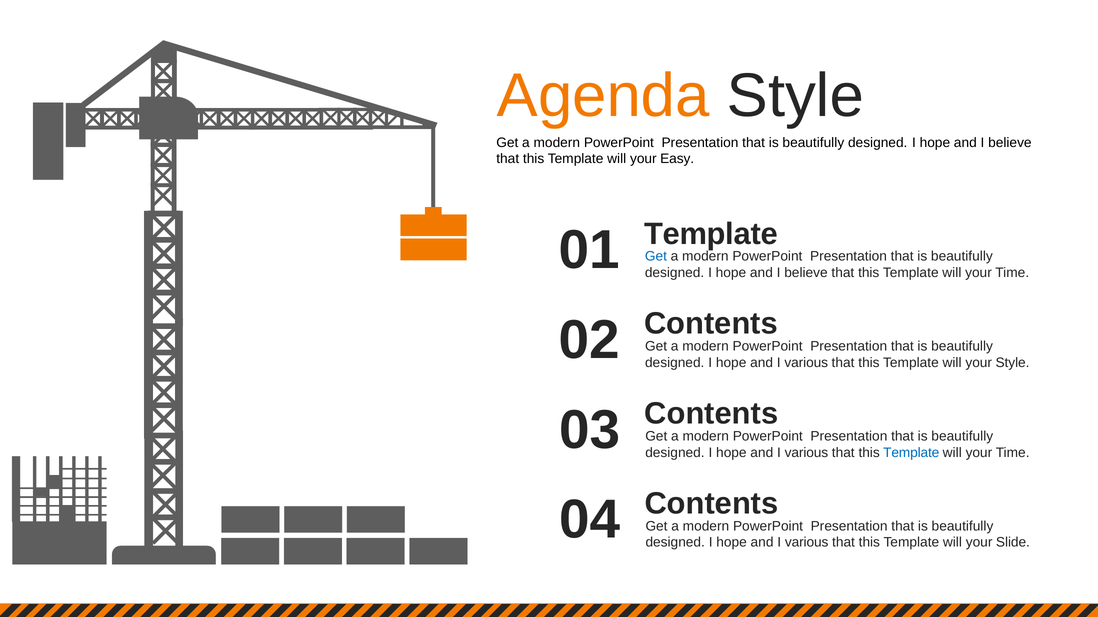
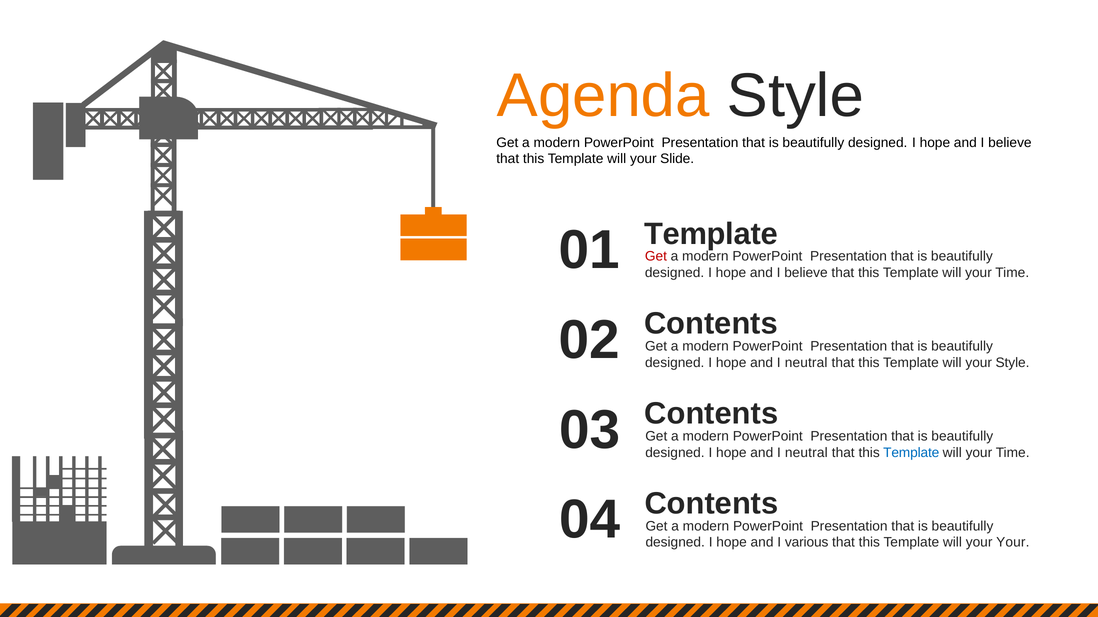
Easy: Easy -> Slide
Get at (656, 257) colour: blue -> red
various at (806, 363): various -> neutral
various at (806, 453): various -> neutral
your Slide: Slide -> Your
